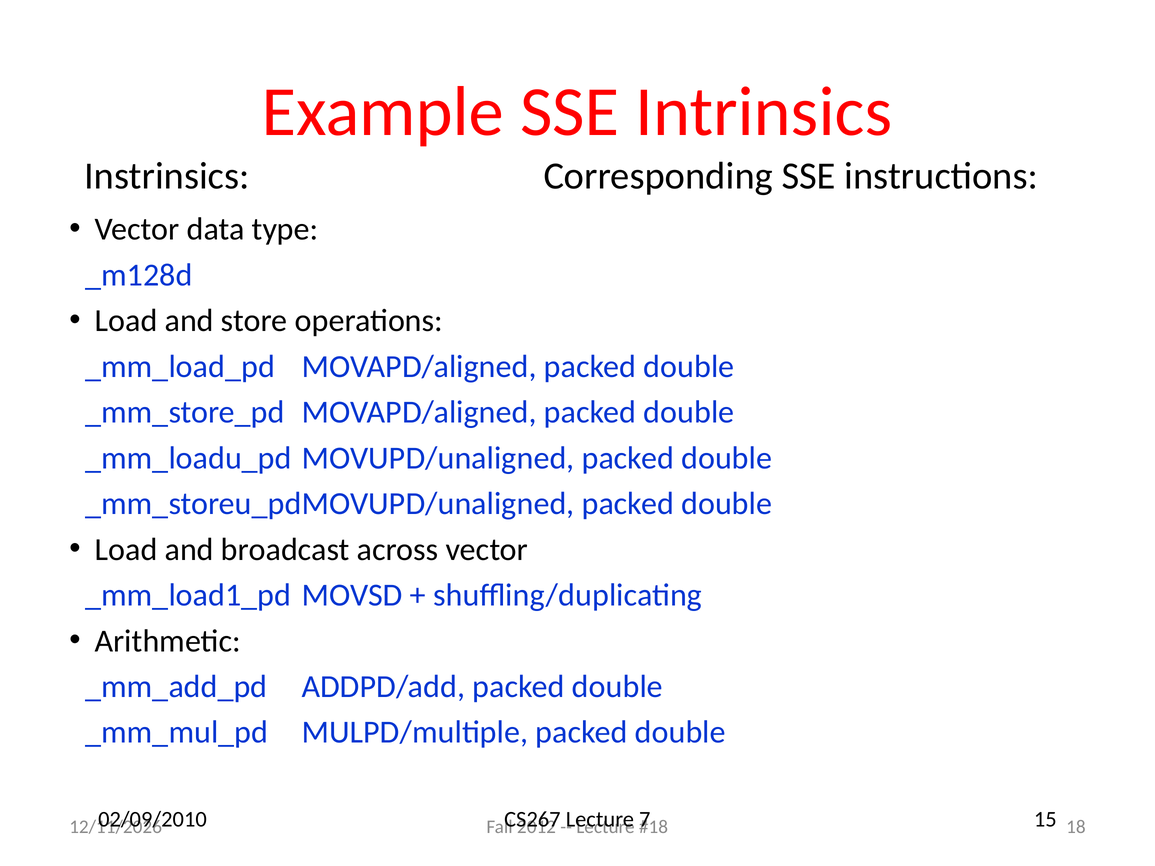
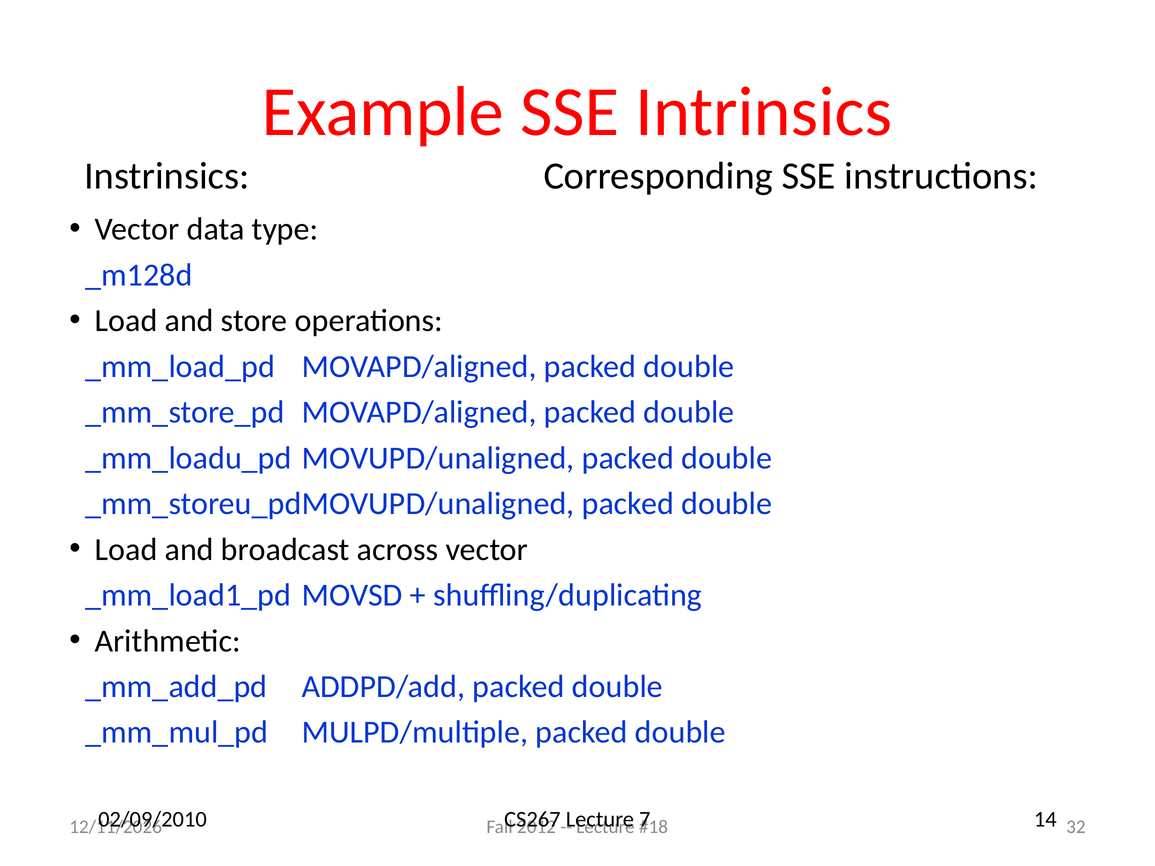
15: 15 -> 14
18: 18 -> 32
